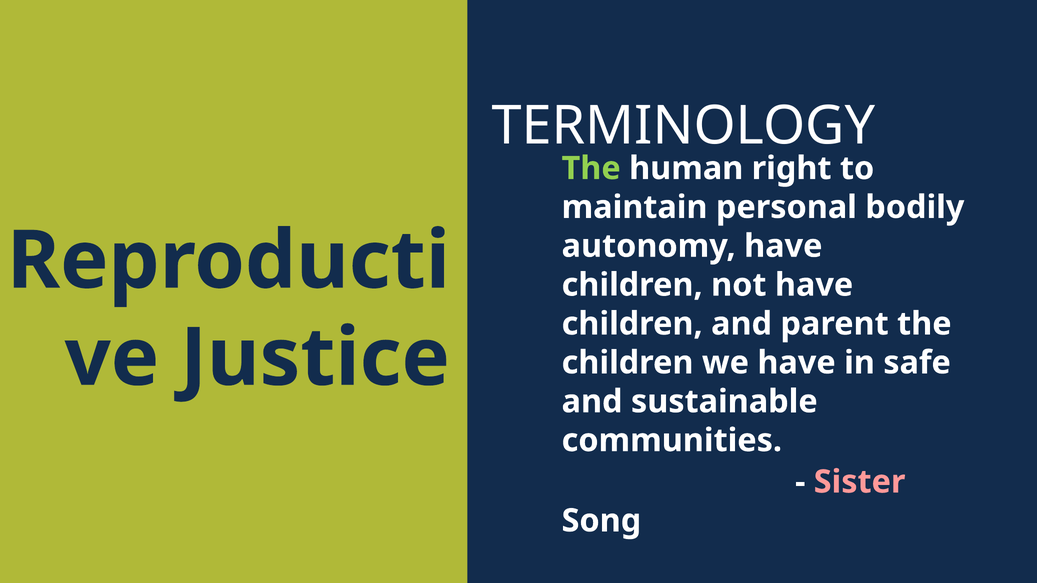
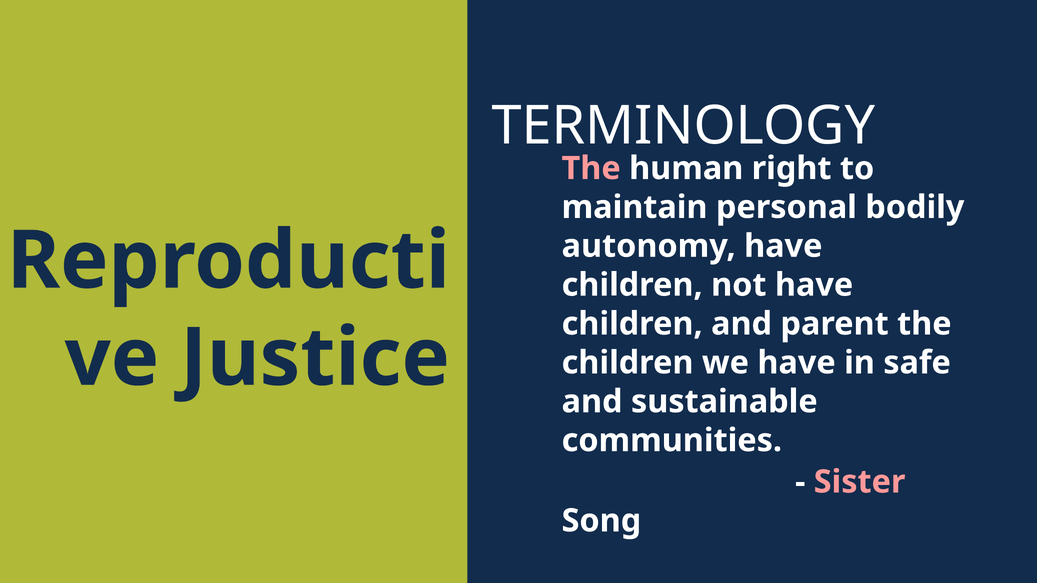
The at (591, 168) colour: light green -> pink
